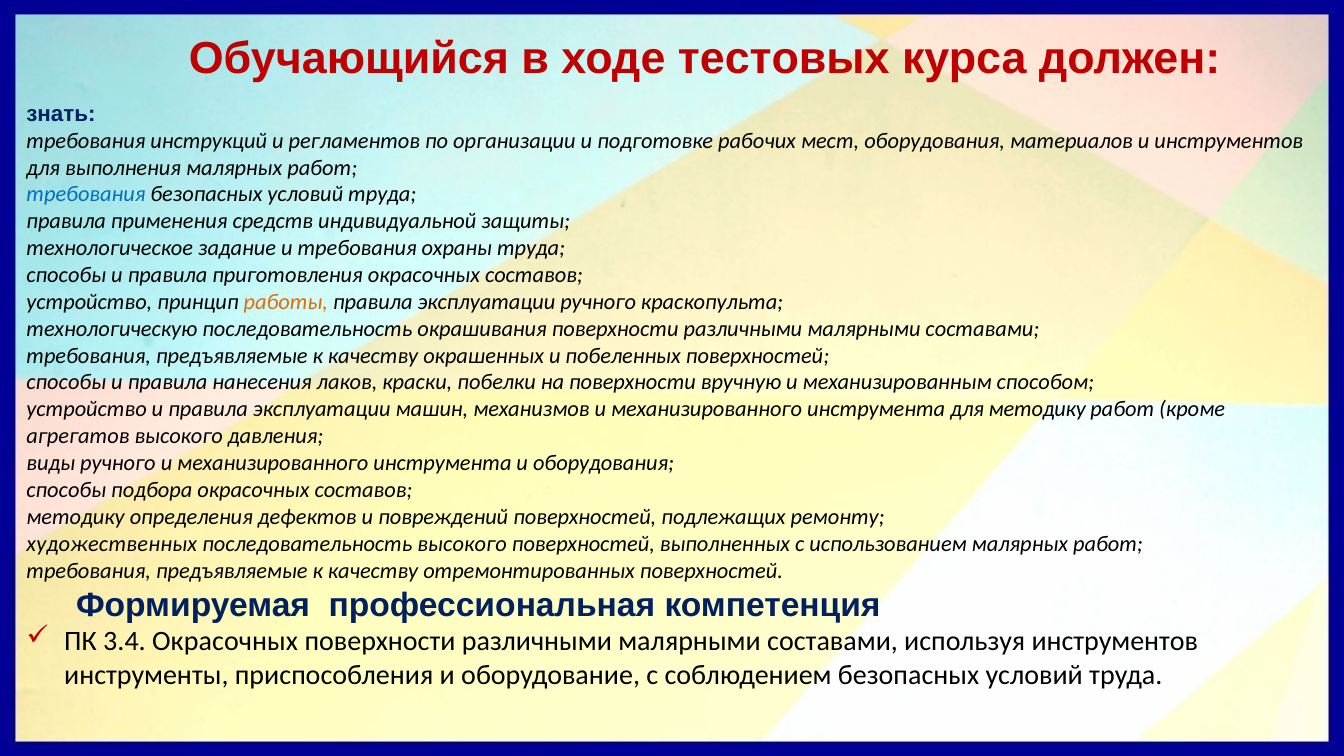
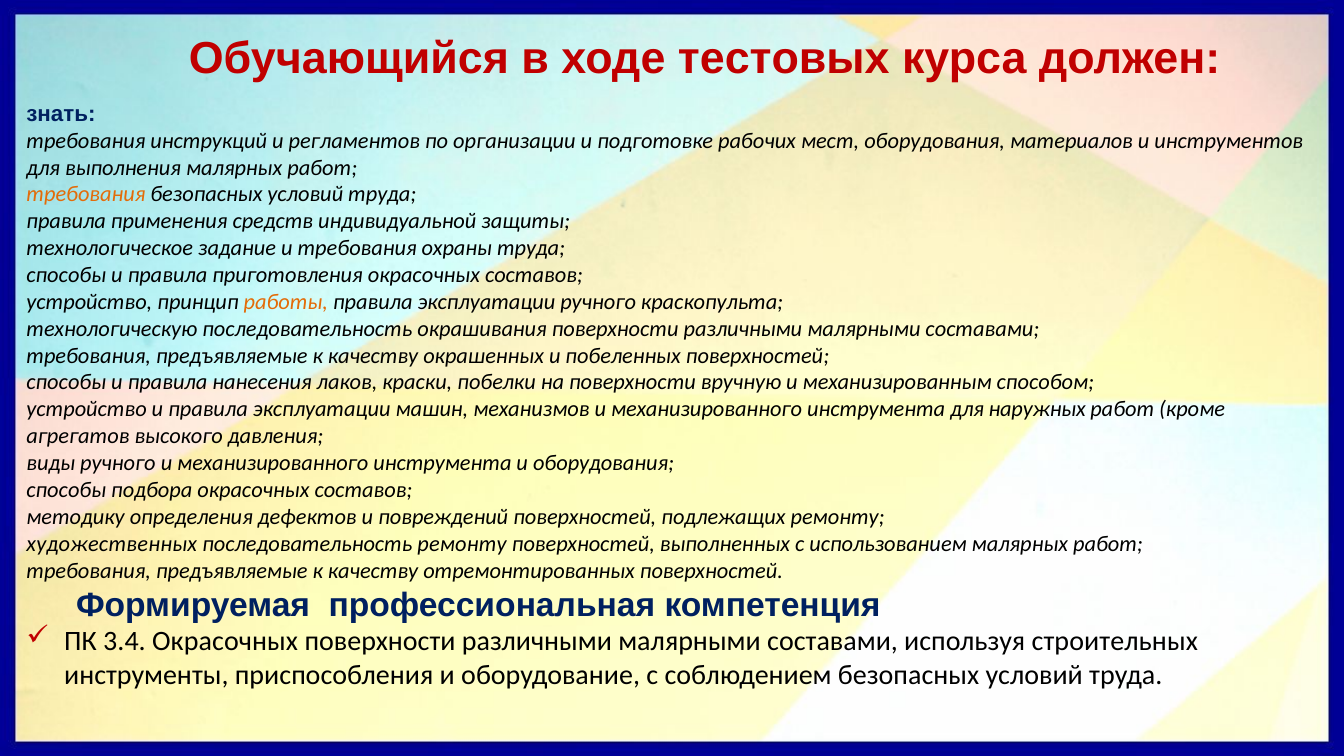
требования at (86, 194) colour: blue -> orange
для методику: методику -> наружных
последовательность высокого: высокого -> ремонту
используя инструментов: инструментов -> строительных
